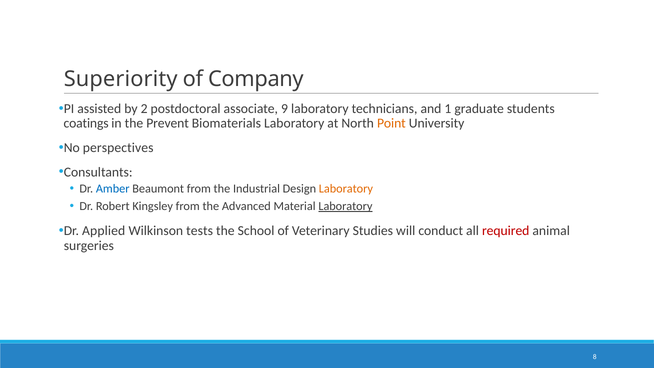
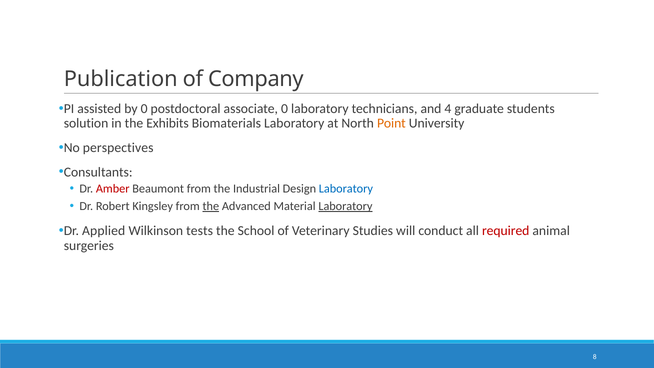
Superiority: Superiority -> Publication
by 2: 2 -> 0
associate 9: 9 -> 0
1: 1 -> 4
coatings: coatings -> solution
Prevent: Prevent -> Exhibits
Amber colour: blue -> red
Laboratory at (346, 189) colour: orange -> blue
the at (211, 206) underline: none -> present
